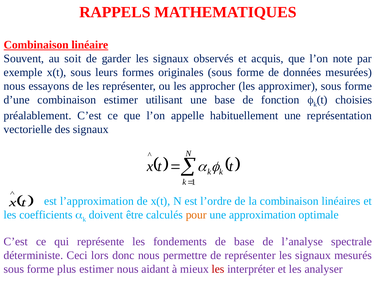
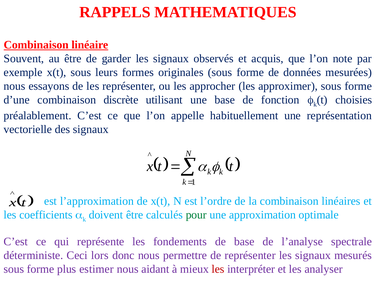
au soit: soit -> être
combinaison estimer: estimer -> discrète
pour colour: orange -> green
